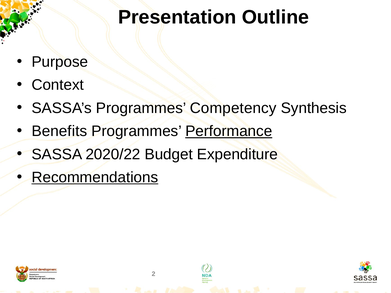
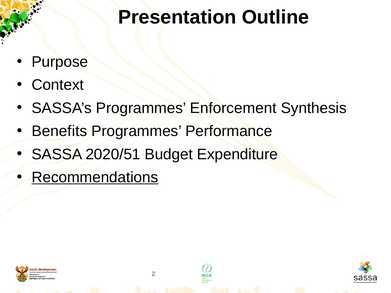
Competency: Competency -> Enforcement
Performance underline: present -> none
2020/22: 2020/22 -> 2020/51
